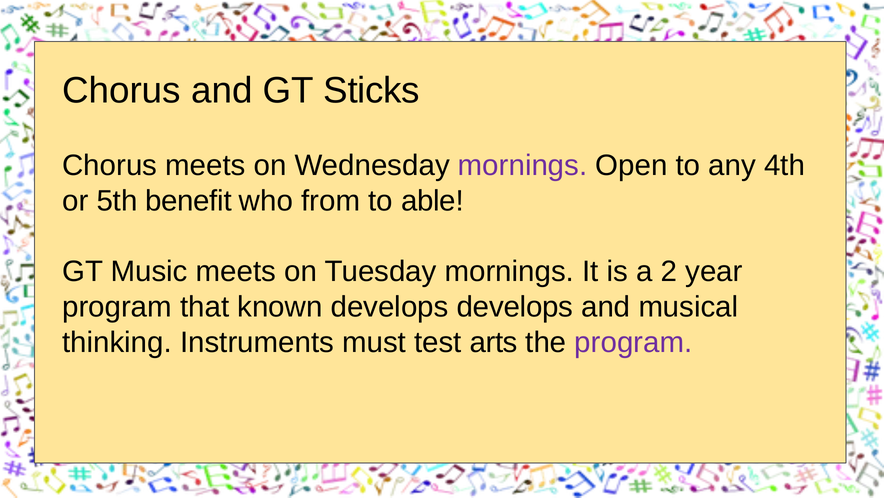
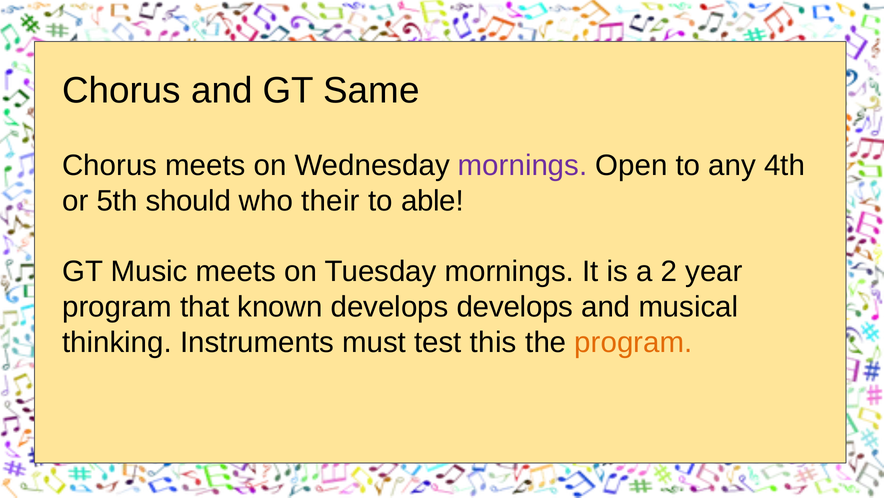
Sticks: Sticks -> Same
benefit: benefit -> should
from: from -> their
arts: arts -> this
program at (633, 342) colour: purple -> orange
